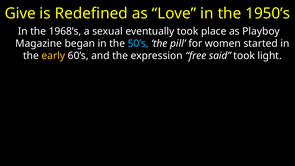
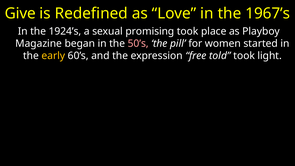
1950’s: 1950’s -> 1967’s
1968’s: 1968’s -> 1924’s
eventually: eventually -> promising
50’s colour: light blue -> pink
said: said -> told
